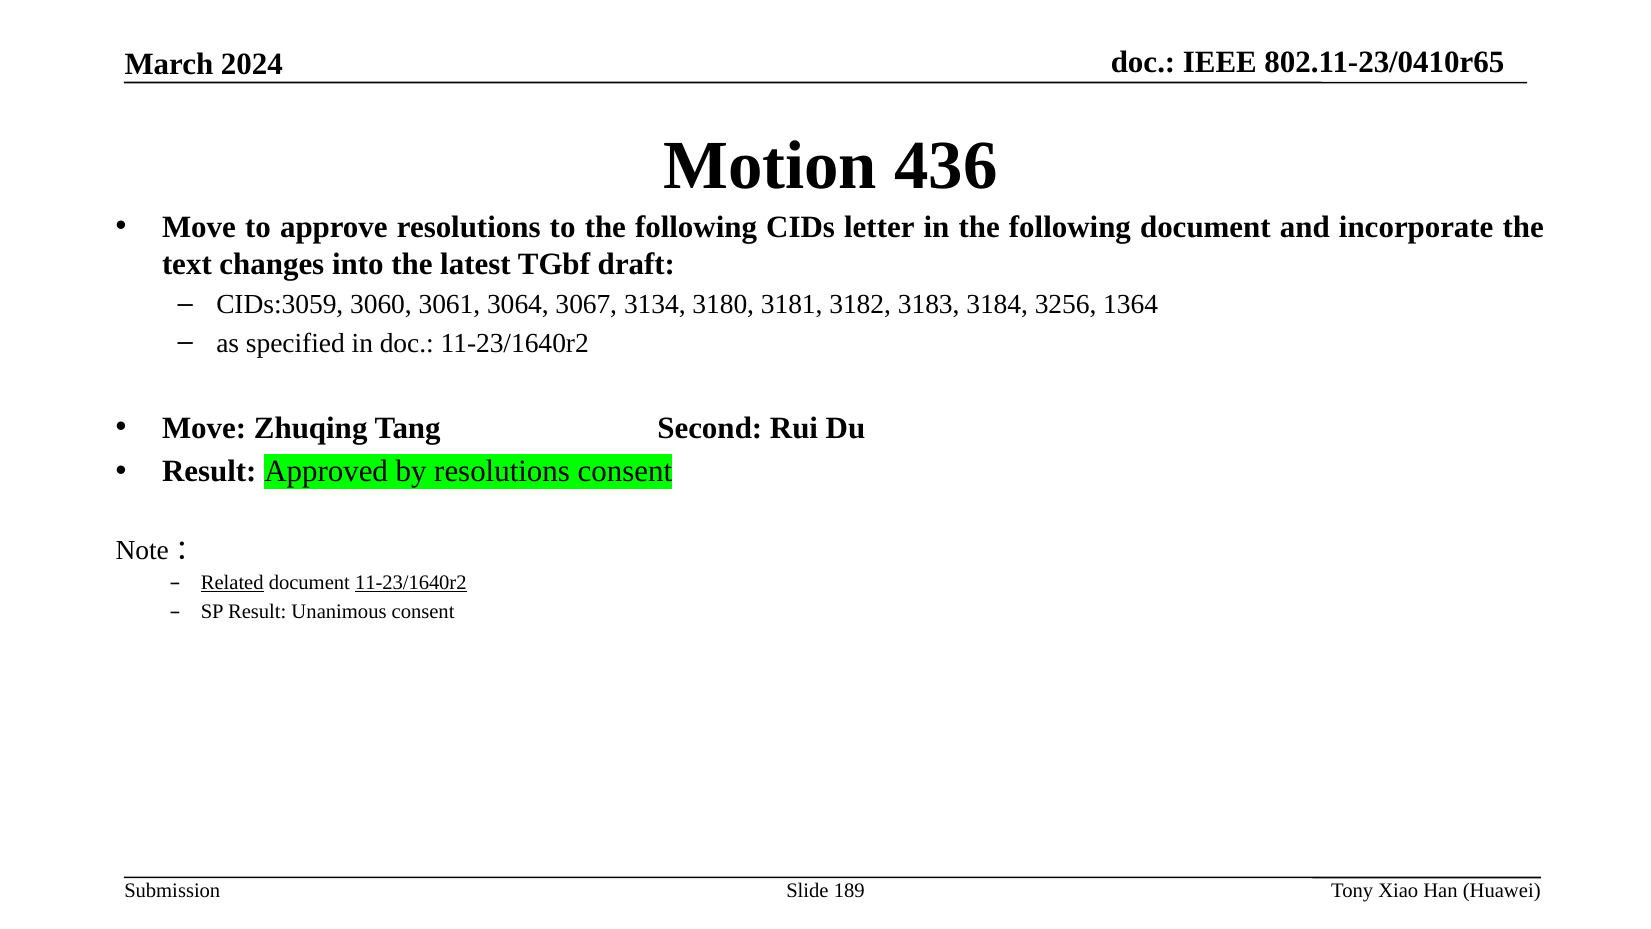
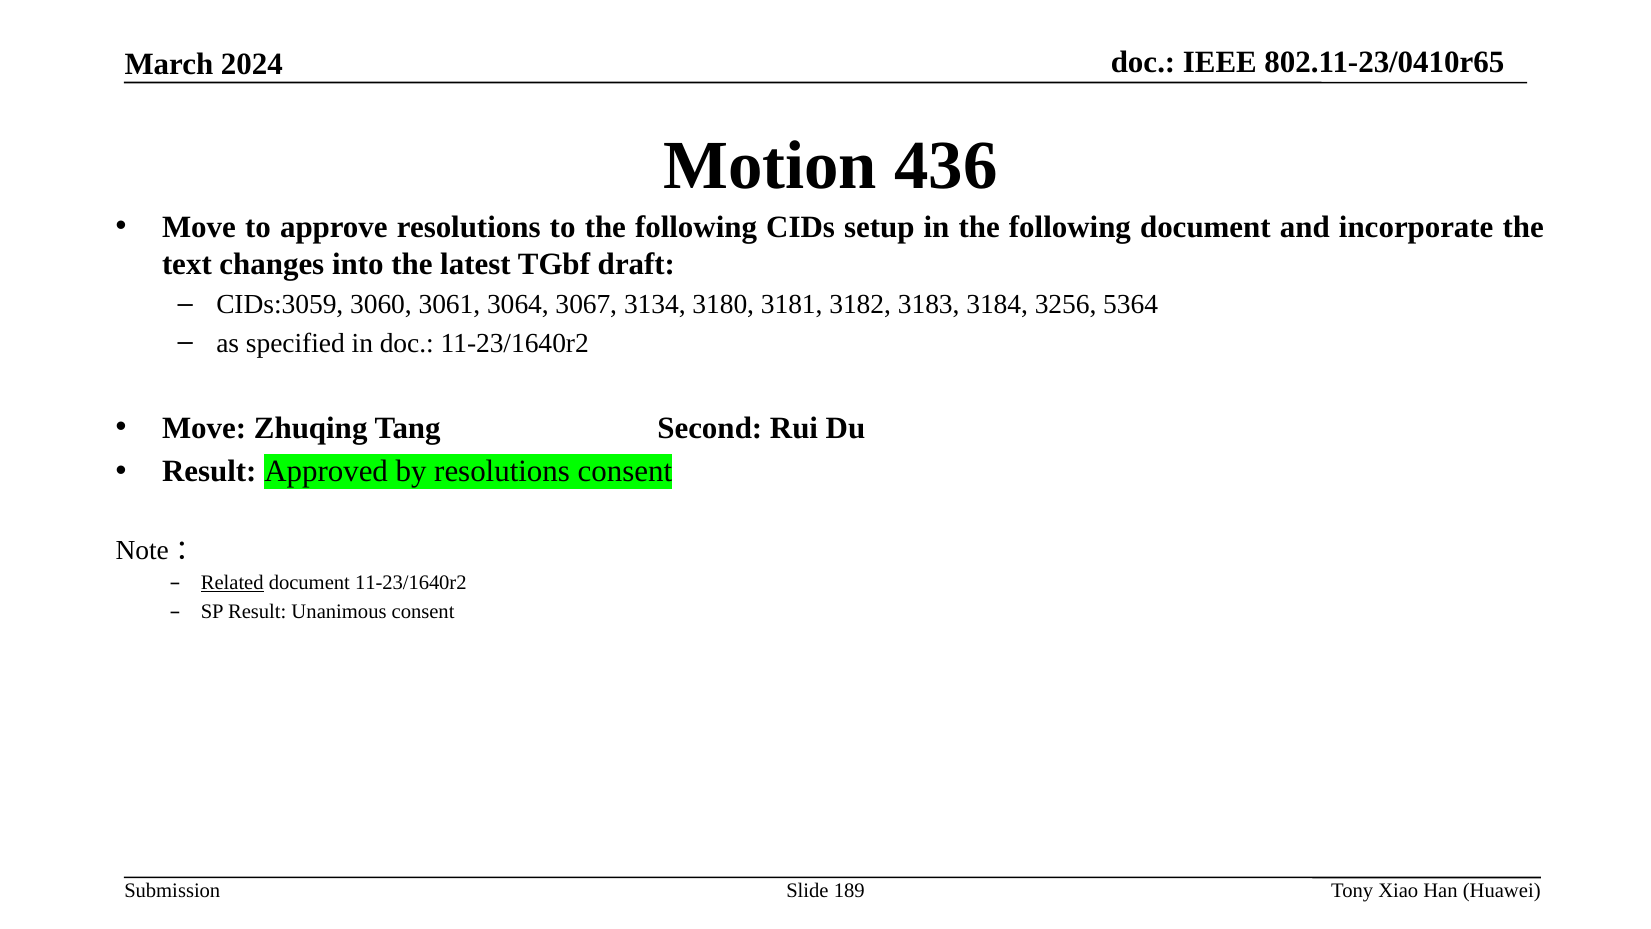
letter: letter -> setup
1364: 1364 -> 5364
11-23/1640r2 at (411, 583) underline: present -> none
